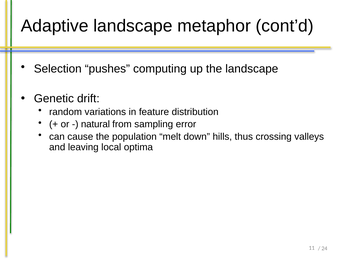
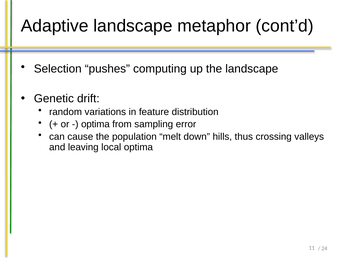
natural at (95, 124): natural -> optima
